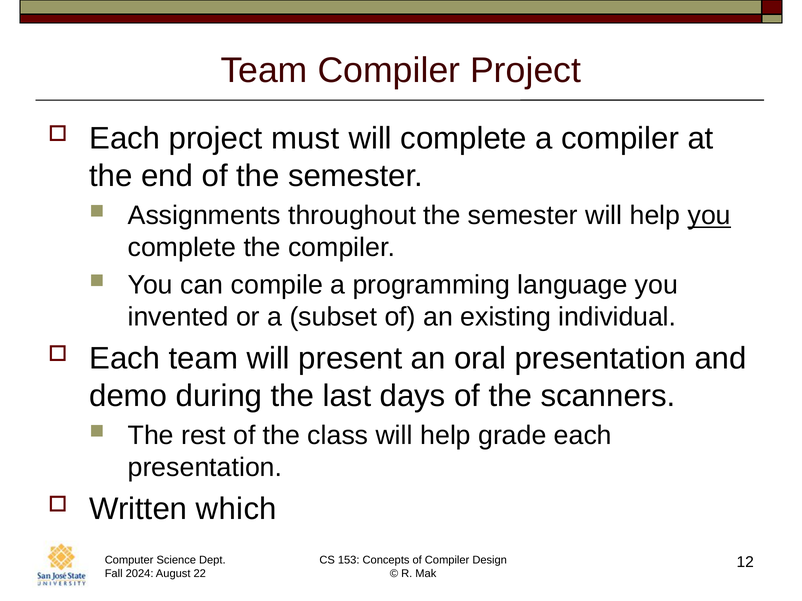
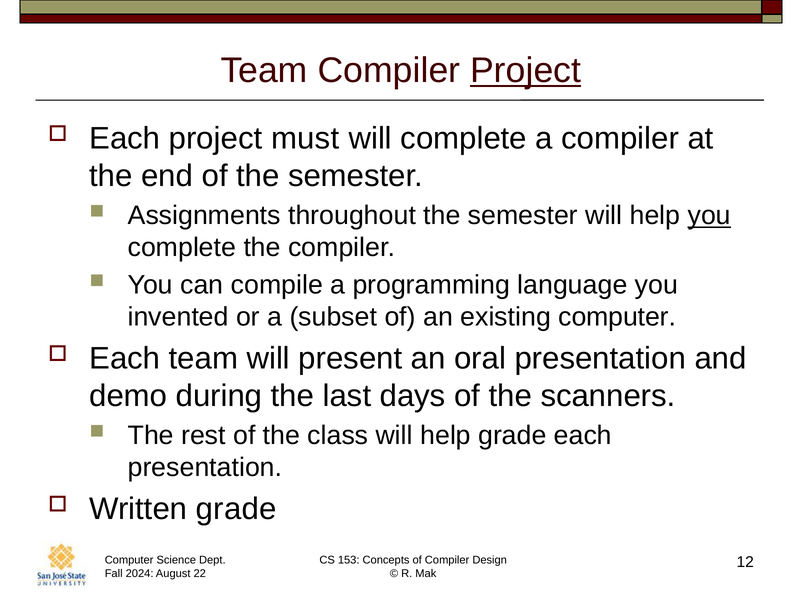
Project at (526, 71) underline: none -> present
existing individual: individual -> computer
Written which: which -> grade
